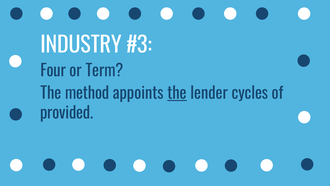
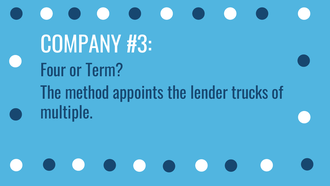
INDUSTRY: INDUSTRY -> COMPANY
the at (177, 93) underline: present -> none
cycles: cycles -> trucks
provided: provided -> multiple
